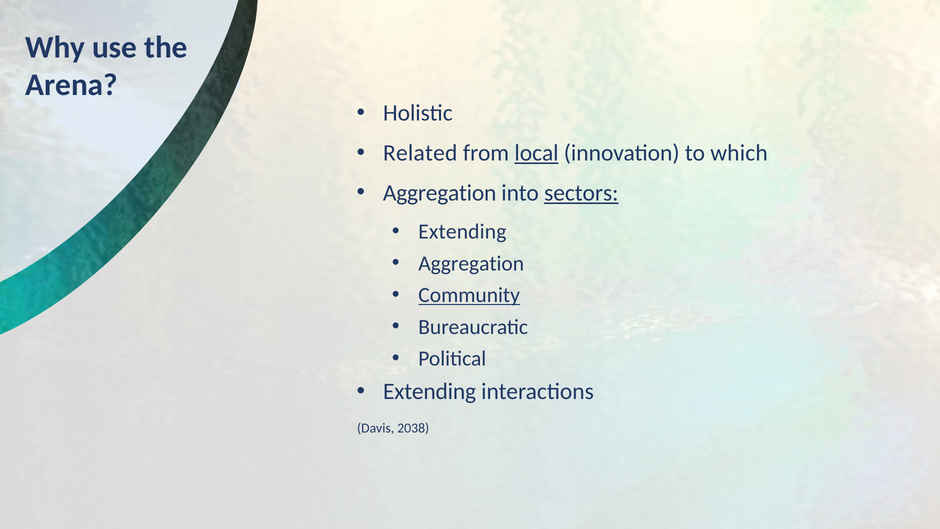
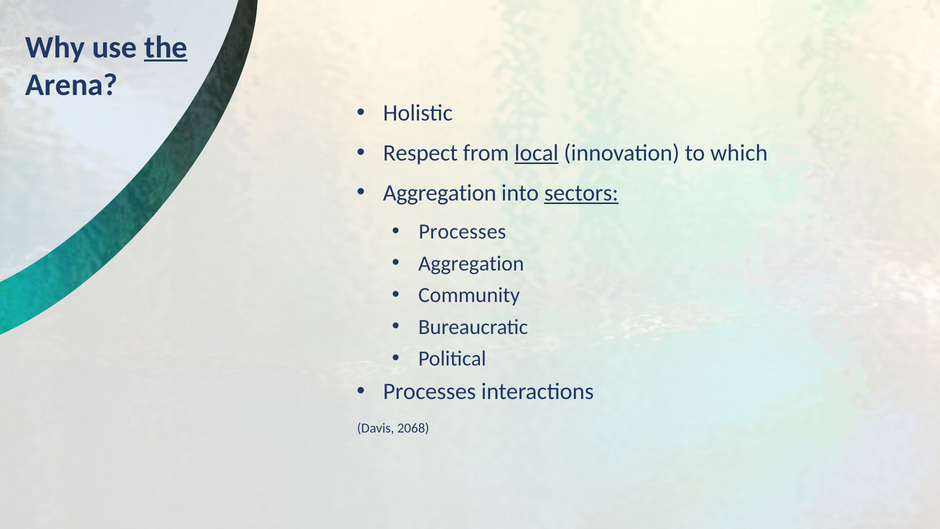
the underline: none -> present
Related: Related -> Respect
Extending at (462, 232): Extending -> Processes
Community underline: present -> none
Extending at (430, 392): Extending -> Processes
2038: 2038 -> 2068
